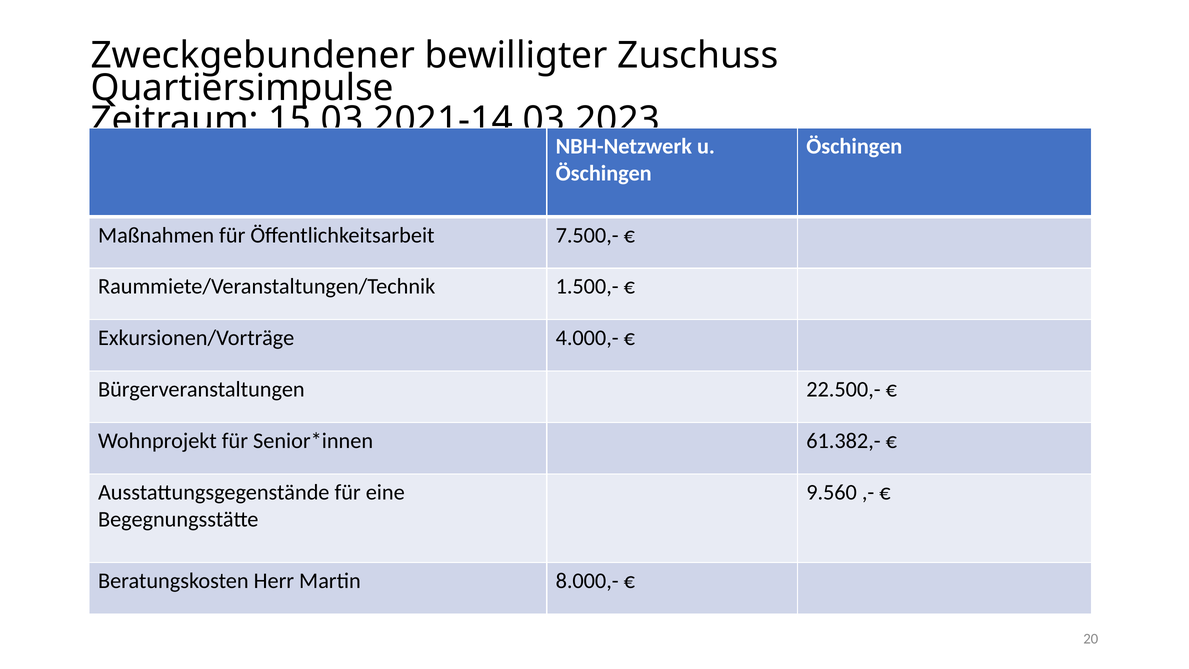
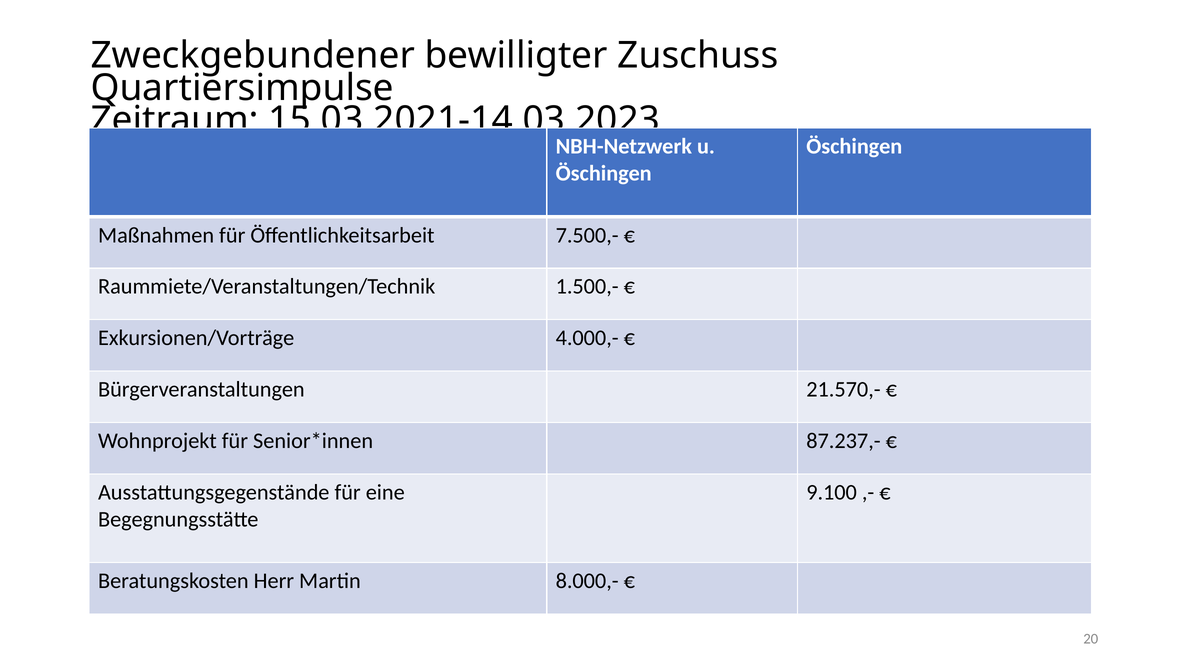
22.500,-: 22.500,- -> 21.570,-
61.382,-: 61.382,- -> 87.237,-
9.560: 9.560 -> 9.100
